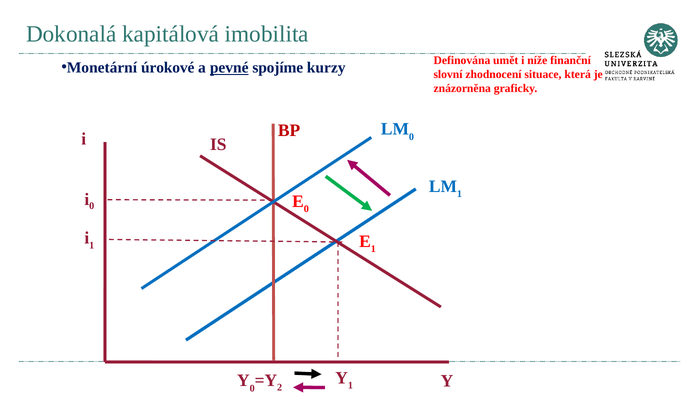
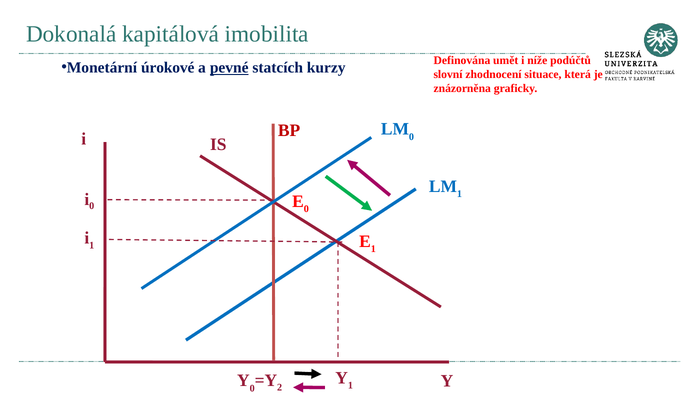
spojíme: spojíme -> statcích
finanční: finanční -> podúčtů
